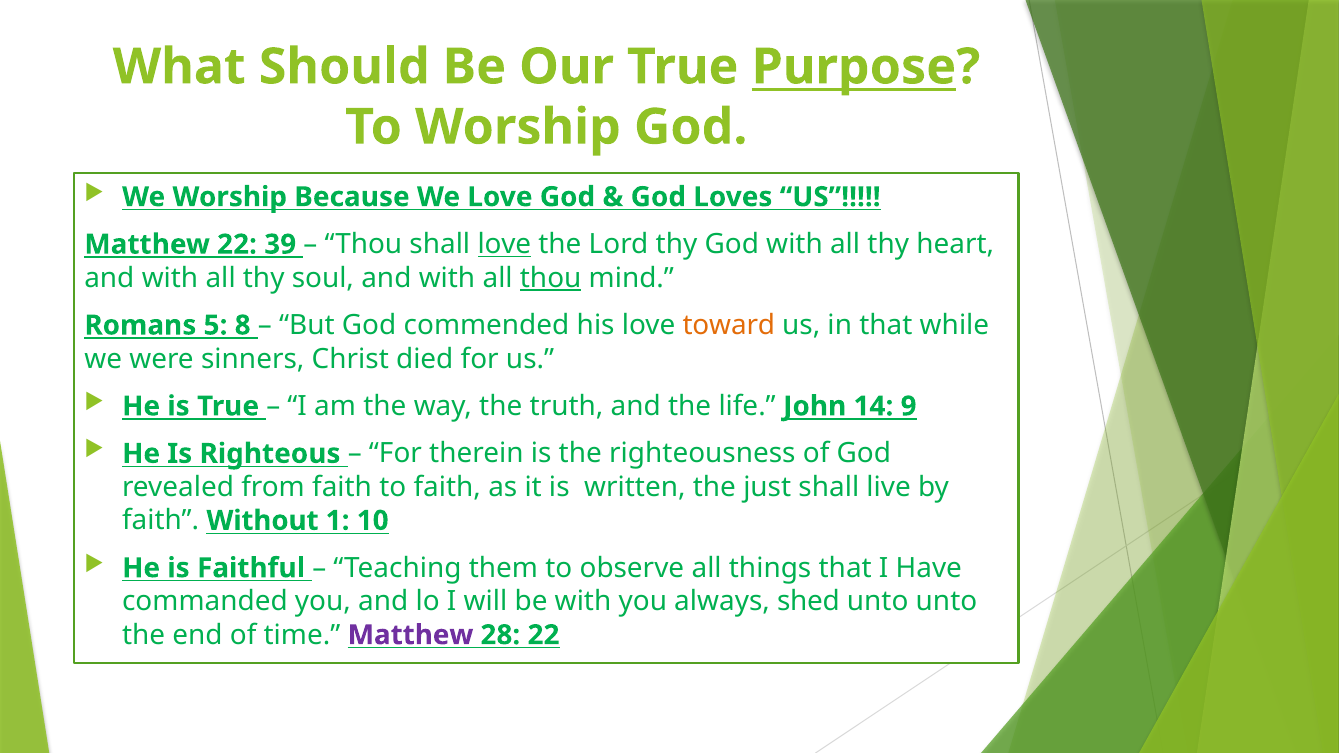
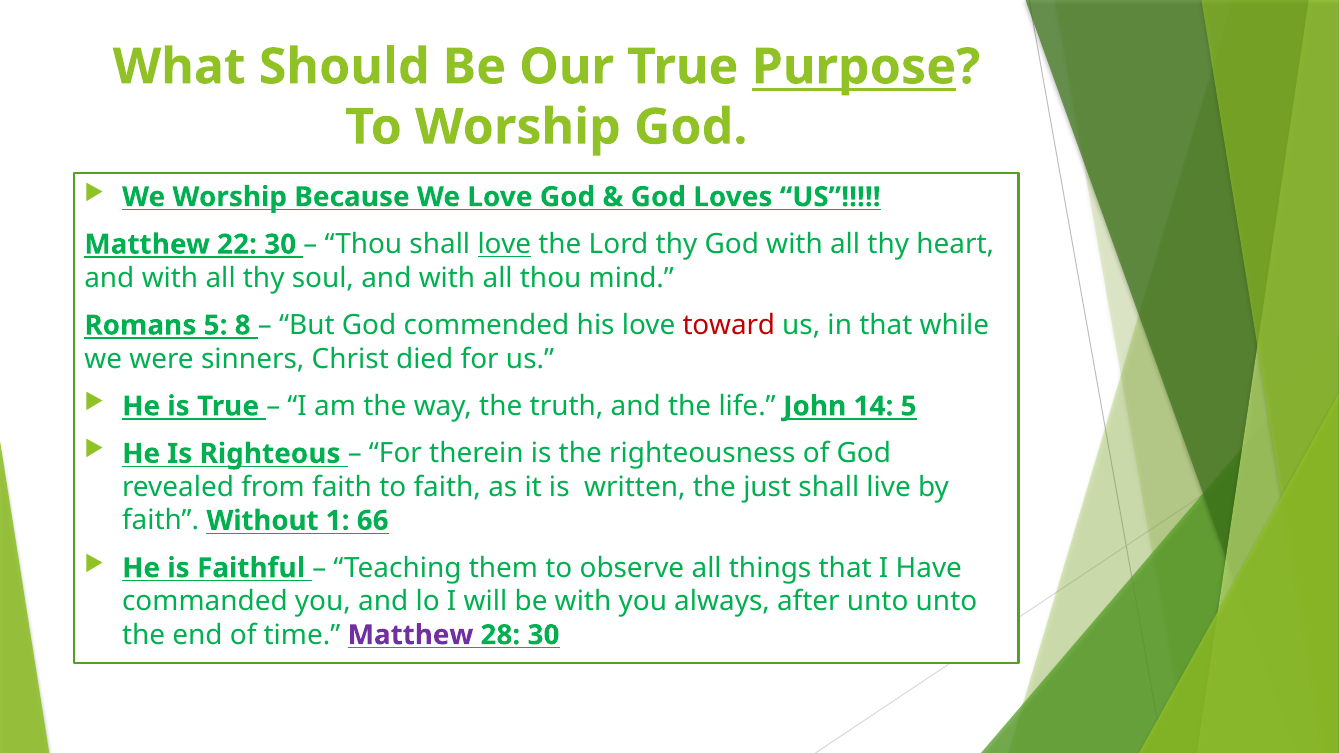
22 39: 39 -> 30
thou at (551, 278) underline: present -> none
toward colour: orange -> red
14 9: 9 -> 5
10: 10 -> 66
shed: shed -> after
28 22: 22 -> 30
